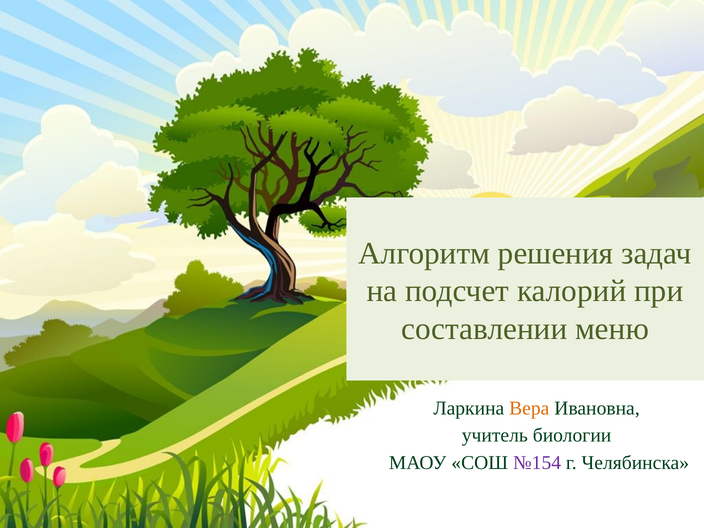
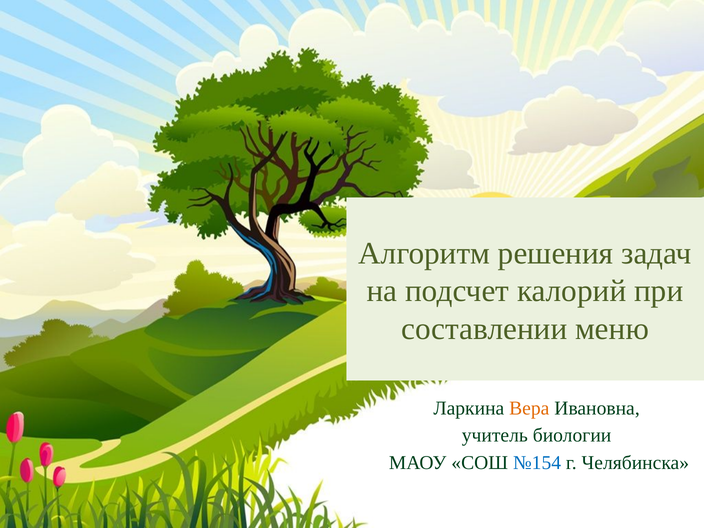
№154 colour: purple -> blue
